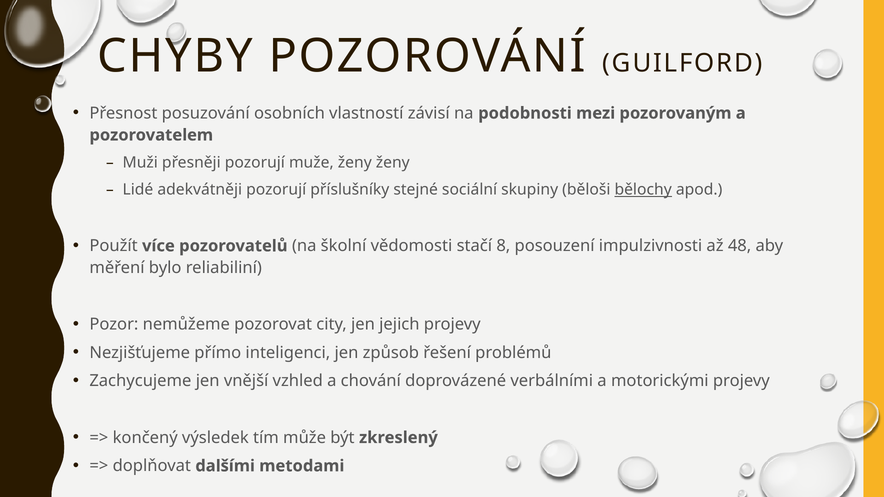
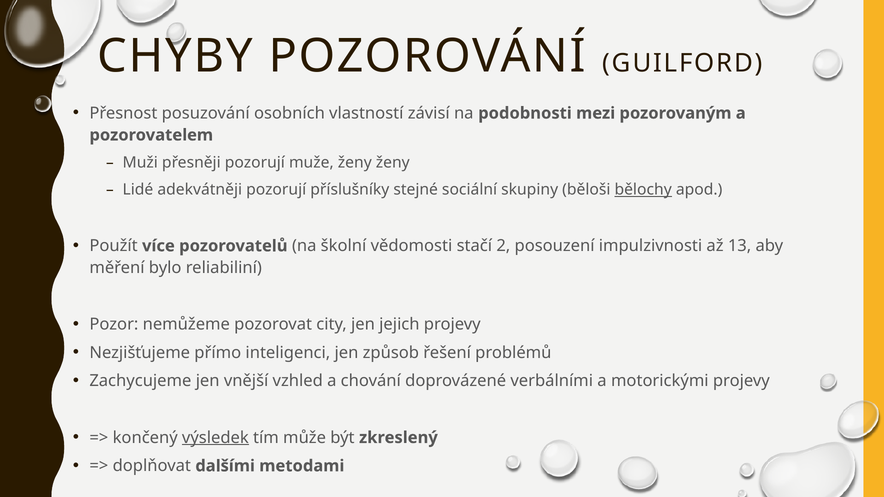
8: 8 -> 2
48: 48 -> 13
výsledek underline: none -> present
